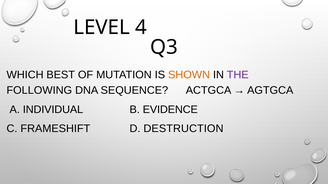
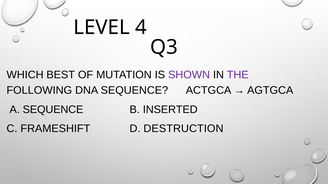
SHOWN colour: orange -> purple
A INDIVIDUAL: INDIVIDUAL -> SEQUENCE
EVIDENCE: EVIDENCE -> INSERTED
